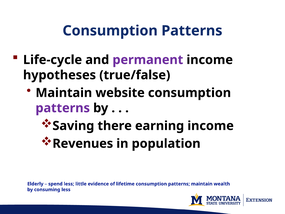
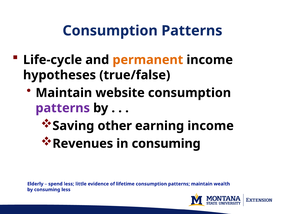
permanent colour: purple -> orange
there: there -> other
in population: population -> consuming
